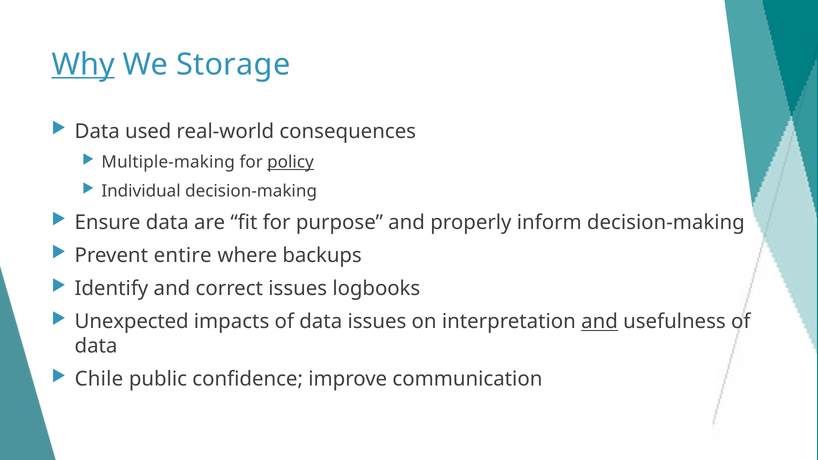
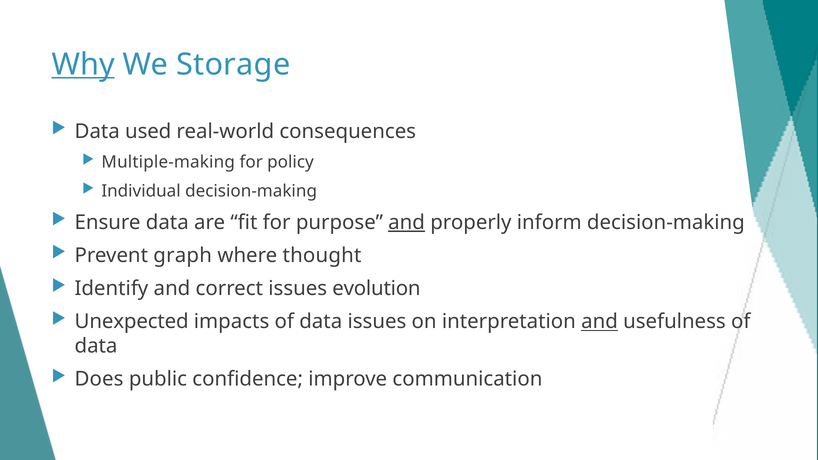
policy underline: present -> none
and at (407, 223) underline: none -> present
entire: entire -> graph
backups: backups -> thought
logbooks: logbooks -> evolution
Chile: Chile -> Does
